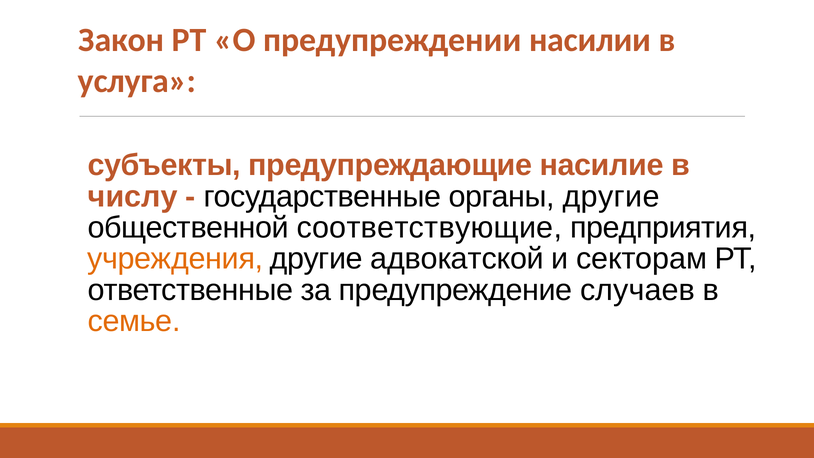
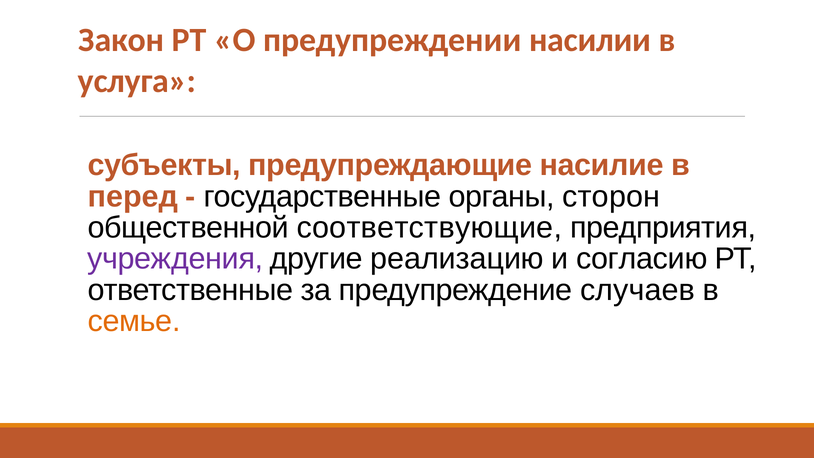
числу: числу -> перед
органы другие: другие -> сторон
учреждения colour: orange -> purple
адвокатской: адвокатской -> реализацию
секторам: секторам -> согласию
